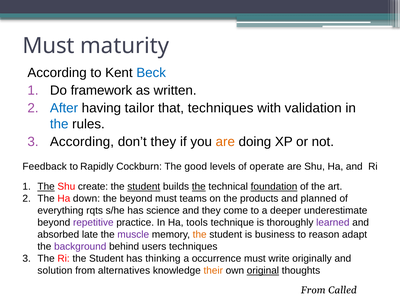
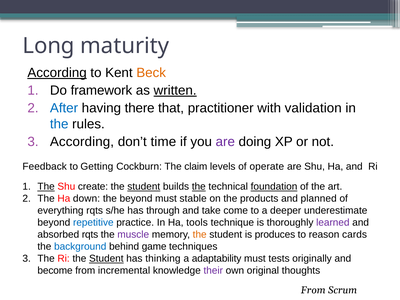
Must at (49, 46): Must -> Long
According at (57, 73) underline: none -> present
Beck colour: blue -> orange
written underline: none -> present
tailor: tailor -> there
that techniques: techniques -> practitioner
don’t they: they -> time
are at (225, 142) colour: orange -> purple
Rapidly: Rapidly -> Getting
good: good -> claim
teams: teams -> stable
science: science -> through
and they: they -> take
repetitive colour: purple -> blue
absorbed late: late -> rqts
business: business -> produces
adapt: adapt -> cards
background colour: purple -> blue
users: users -> game
Student at (106, 259) underline: none -> present
occurrence: occurrence -> adaptability
write: write -> tests
solution: solution -> become
alternatives: alternatives -> incremental
their colour: orange -> purple
original underline: present -> none
Called: Called -> Scrum
